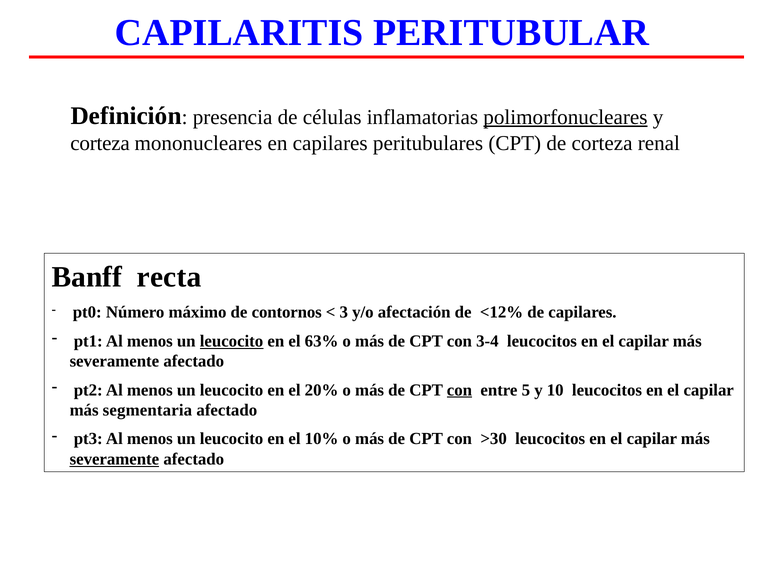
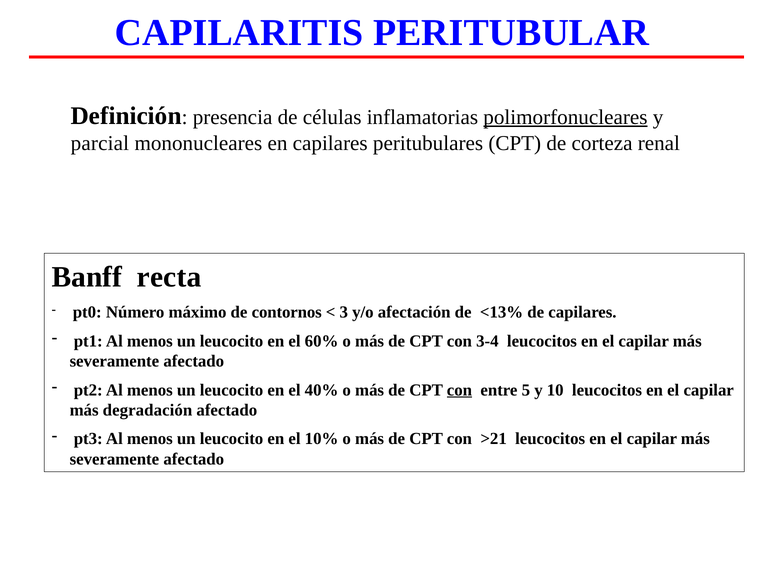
corteza at (100, 143): corteza -> parcial
<12%: <12% -> <13%
leucocito at (232, 341) underline: present -> none
63%: 63% -> 60%
20%: 20% -> 40%
segmentaria: segmentaria -> degradación
>30: >30 -> >21
severamente at (114, 459) underline: present -> none
